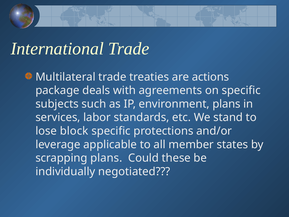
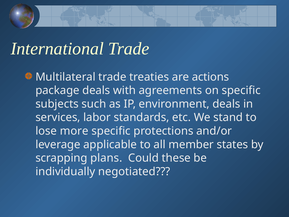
environment plans: plans -> deals
block: block -> more
